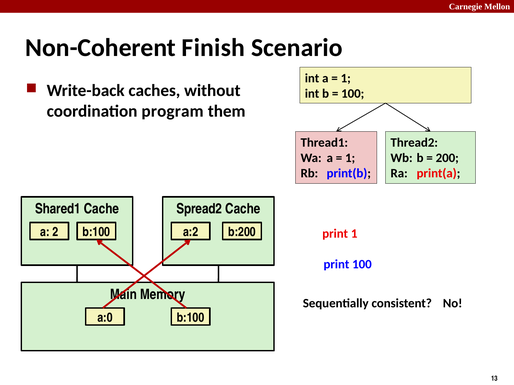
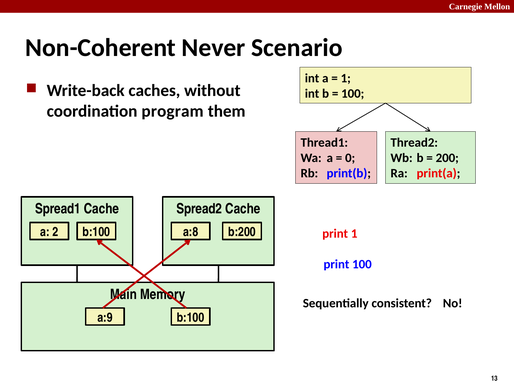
Finish: Finish -> Never
1 at (350, 158): 1 -> 0
Shared1: Shared1 -> Spread1
a:2: a:2 -> a:8
a:0: a:0 -> a:9
